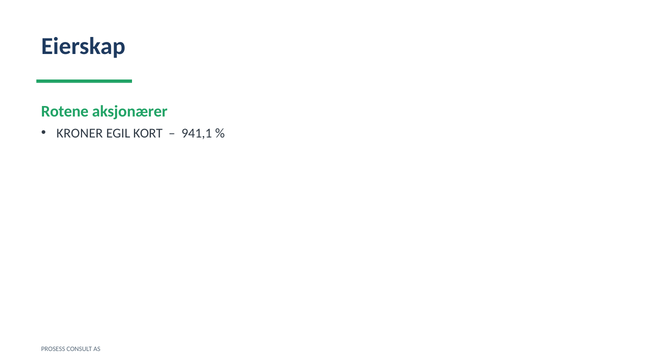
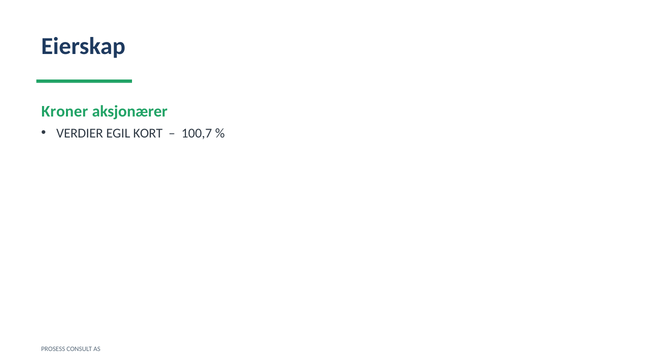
Rotene: Rotene -> Kroner
KRONER: KRONER -> VERDIER
941,1: 941,1 -> 100,7
